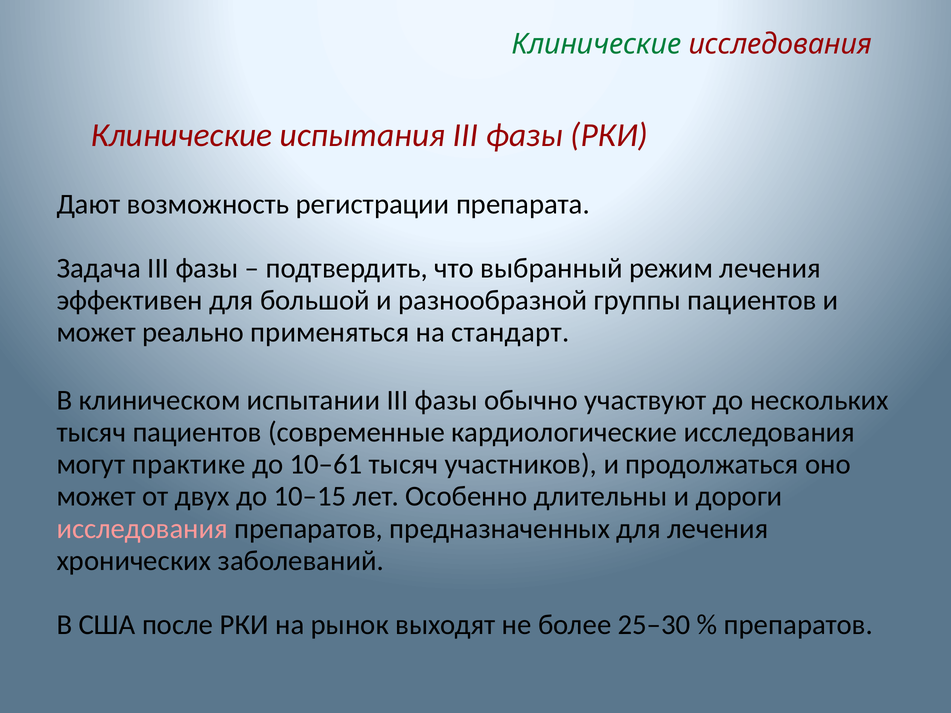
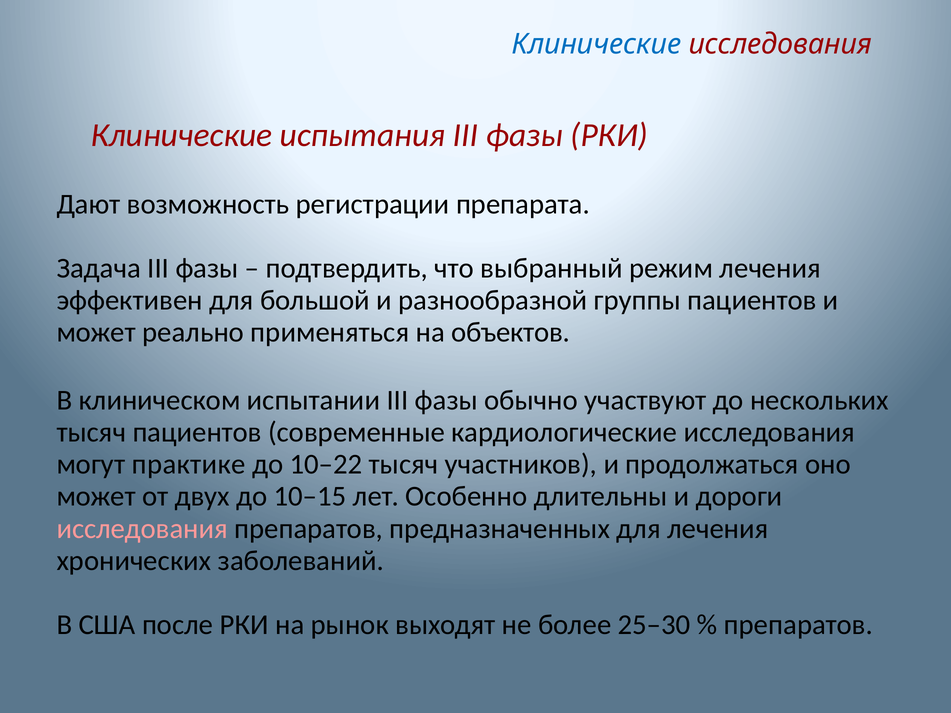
Клинические at (597, 44) colour: green -> blue
стандарт: стандарт -> объектов
10–61: 10–61 -> 10–22
